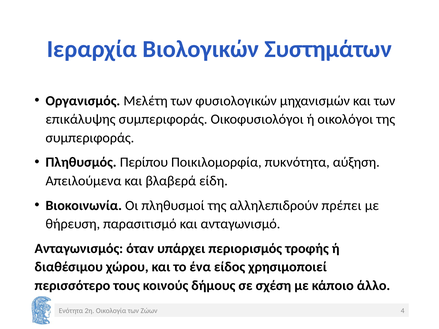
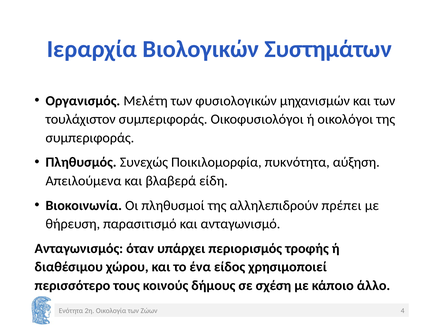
επικάλυψης: επικάλυψης -> τουλάχιστον
Περίπου: Περίπου -> Συνεχώς
